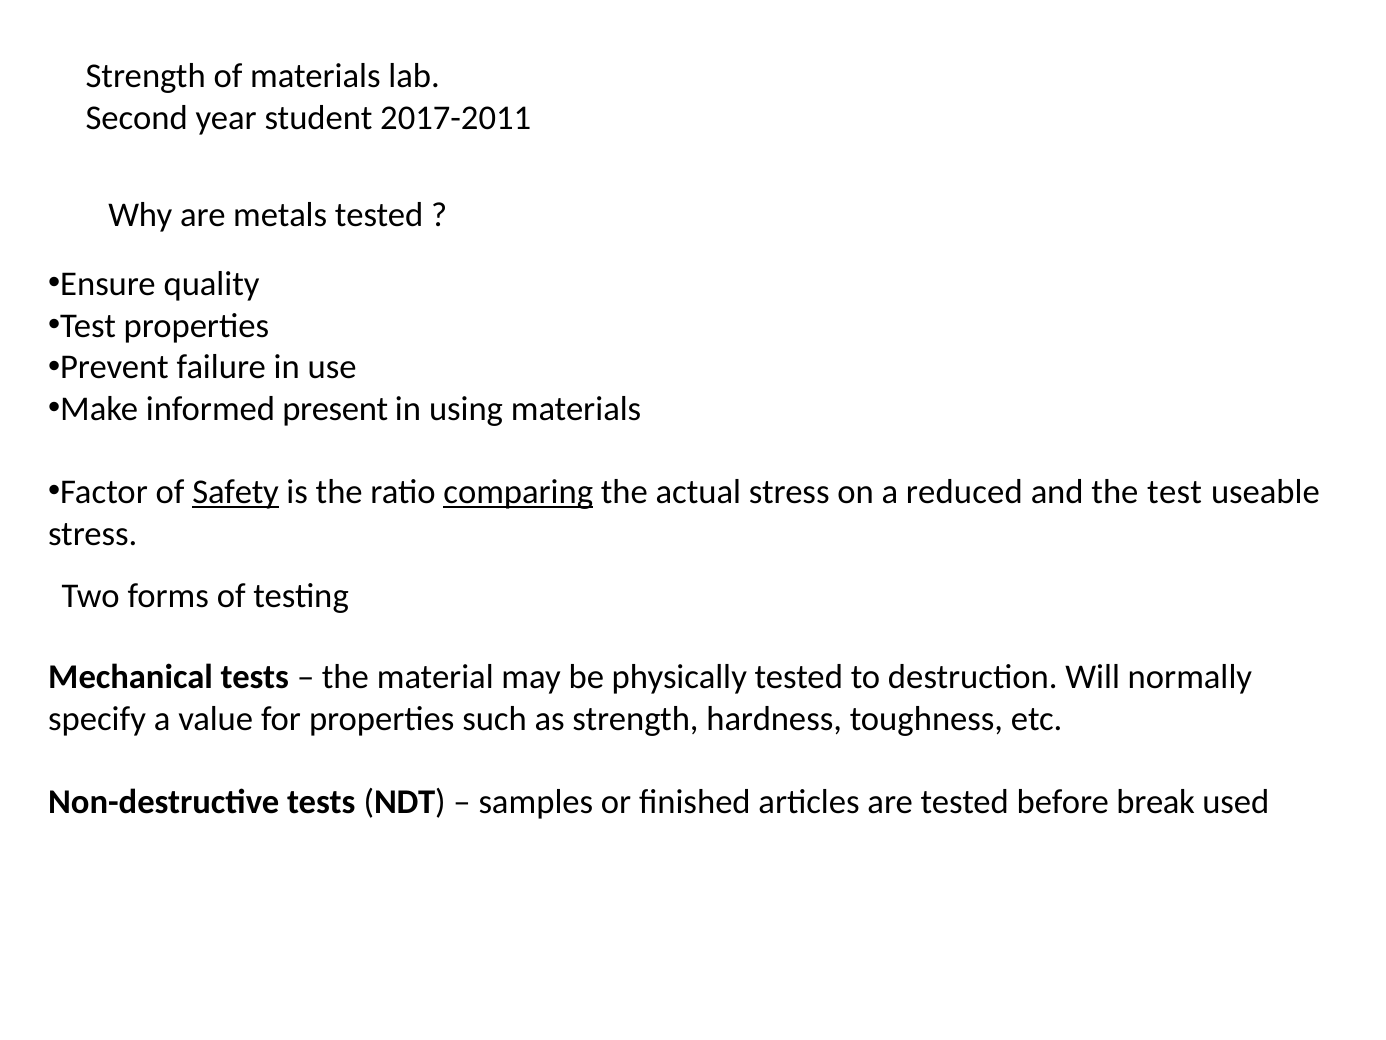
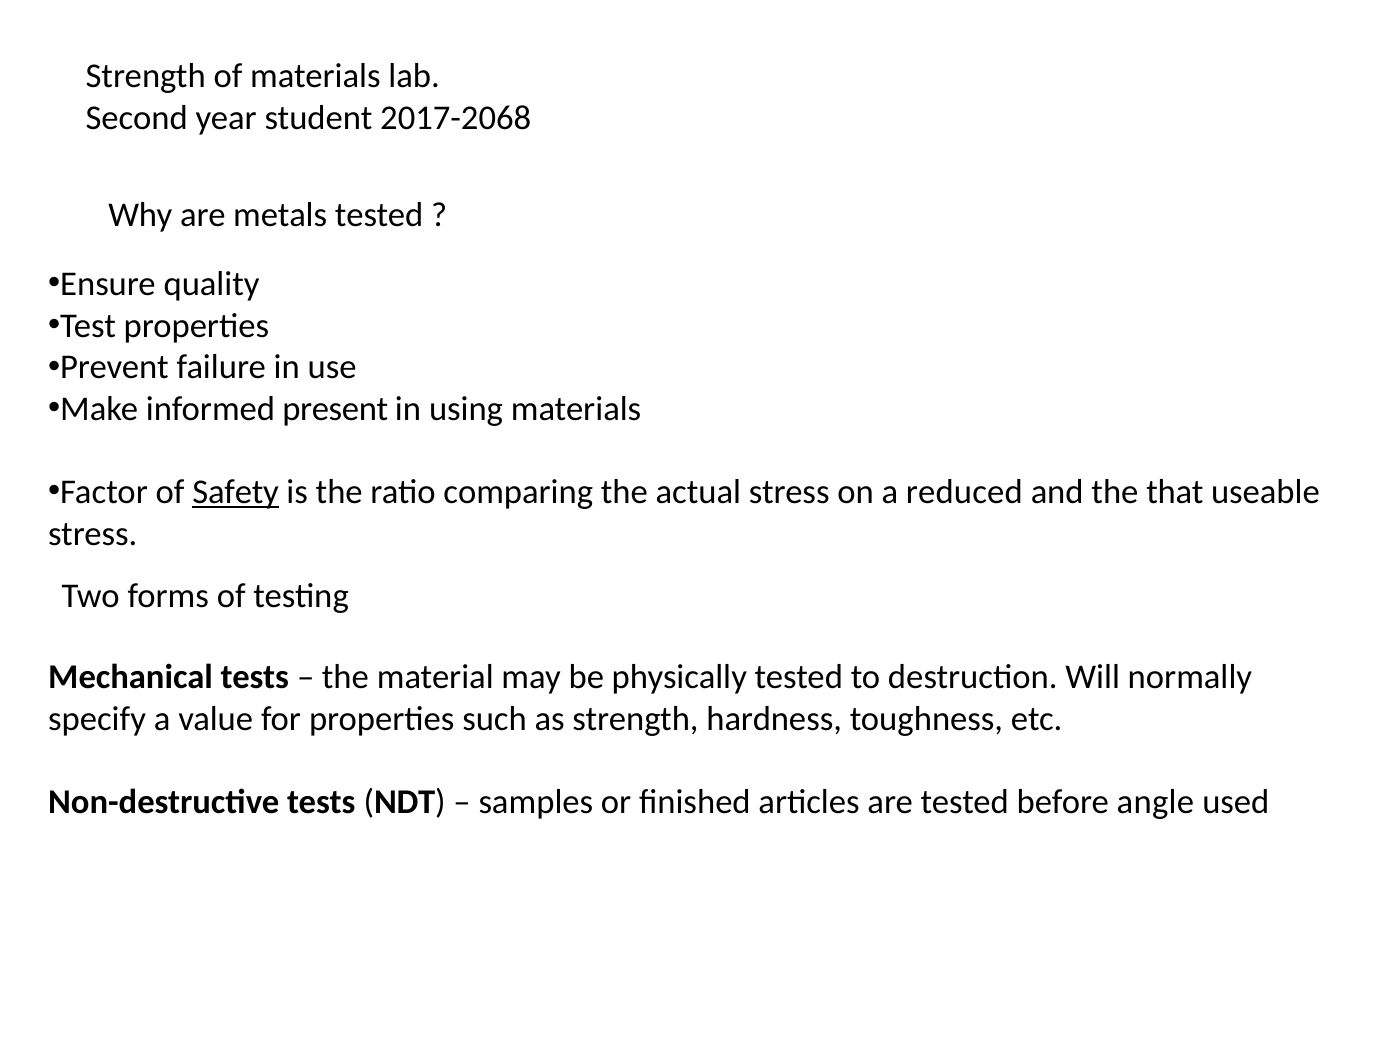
2017-2011: 2017-2011 -> 2017-2068
comparing underline: present -> none
the test: test -> that
break: break -> angle
